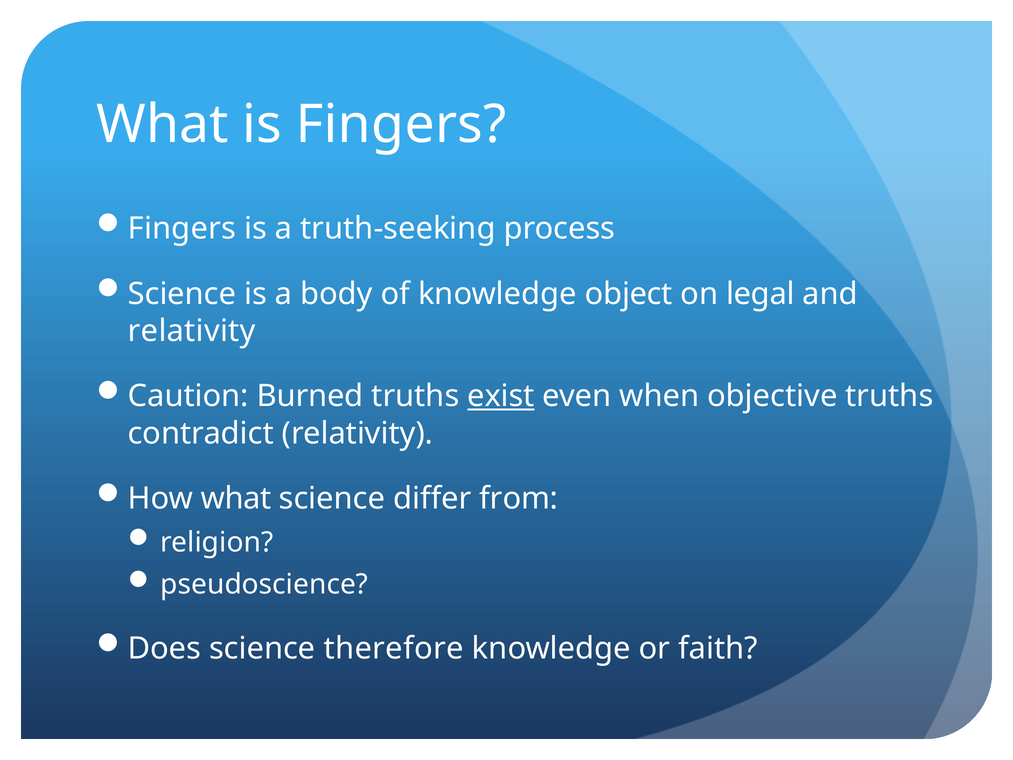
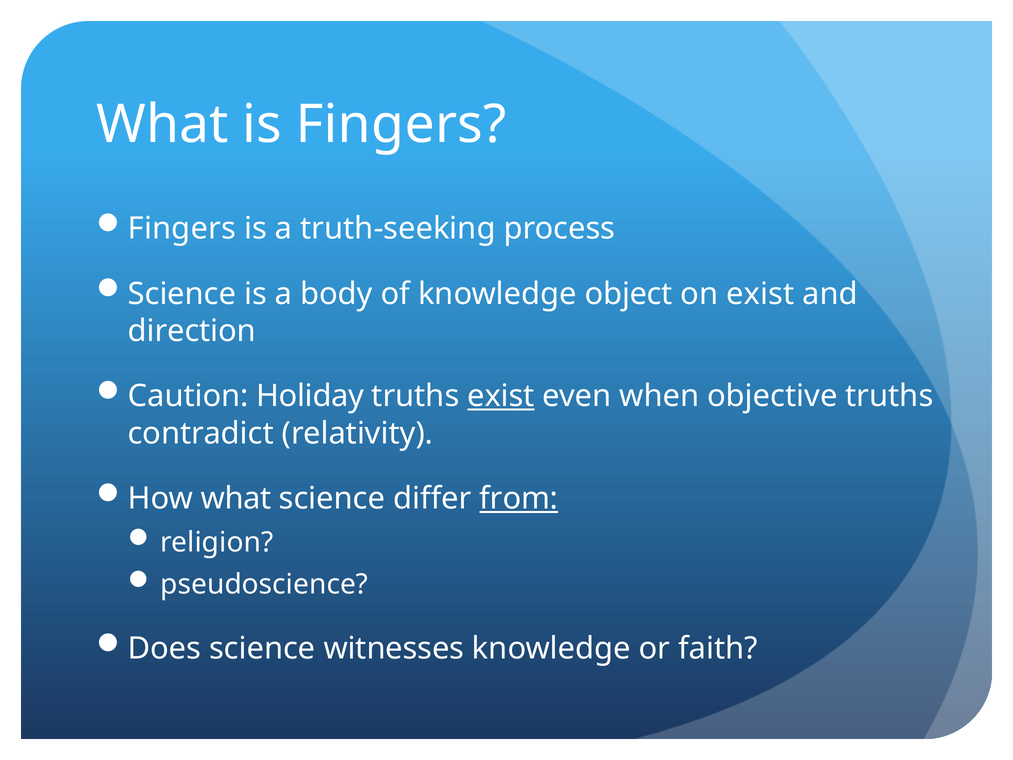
on legal: legal -> exist
relativity at (192, 331): relativity -> direction
Burned: Burned -> Holiday
from underline: none -> present
therefore: therefore -> witnesses
